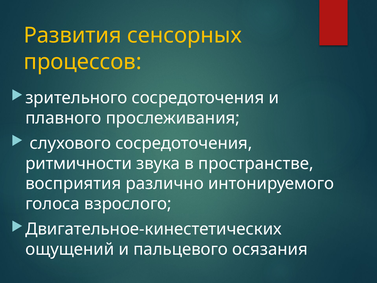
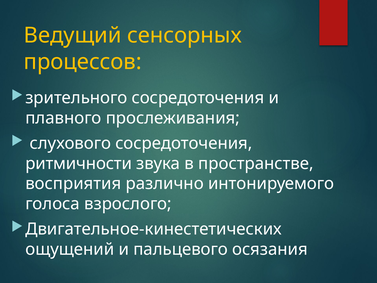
Развития: Развития -> Ведущий
